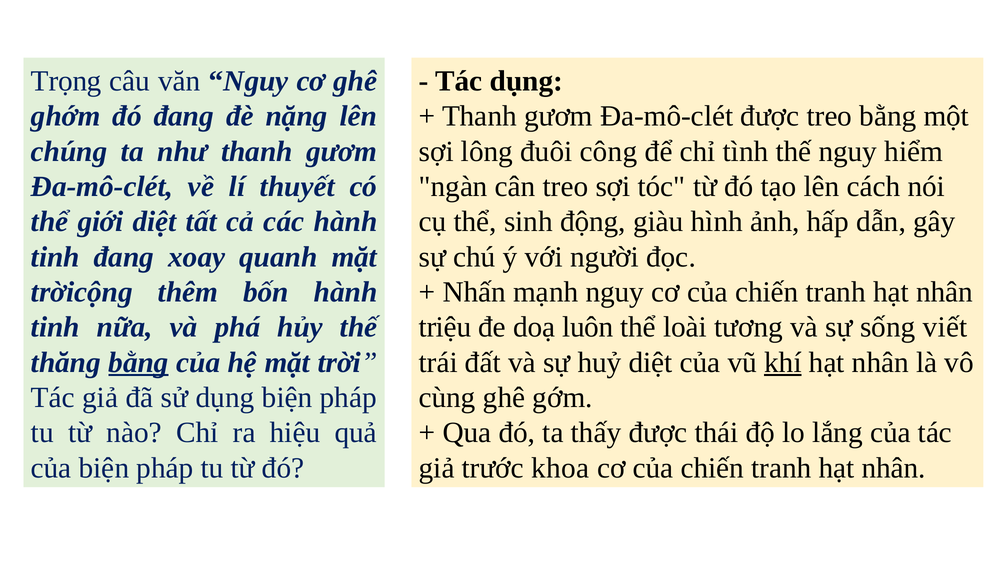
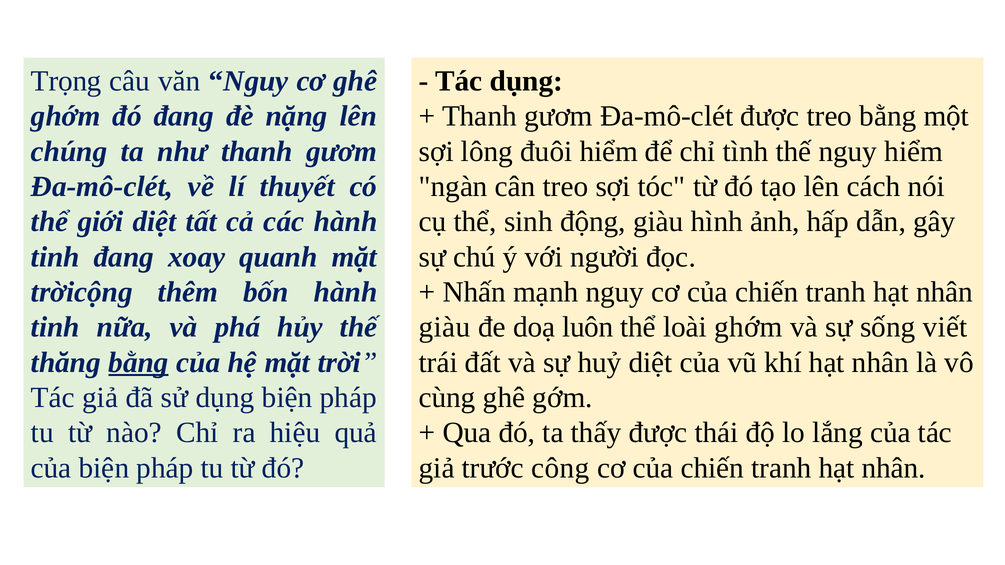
đuôi công: công -> hiểm
triệu at (445, 327): triệu -> giàu
loài tương: tương -> ghớm
khí underline: present -> none
khoa: khoa -> công
